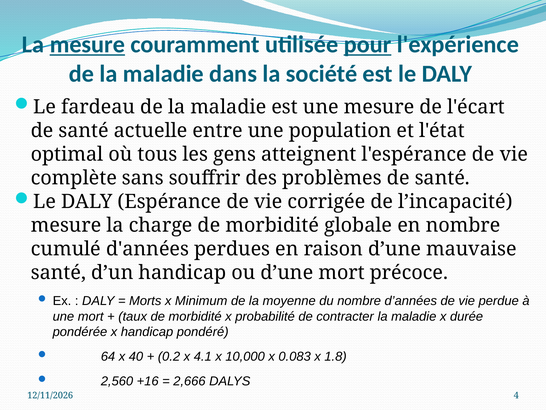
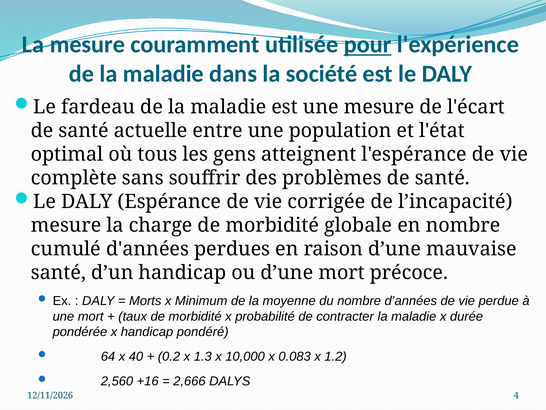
mesure at (87, 44) underline: present -> none
4.1: 4.1 -> 1.3
1.8: 1.8 -> 1.2
